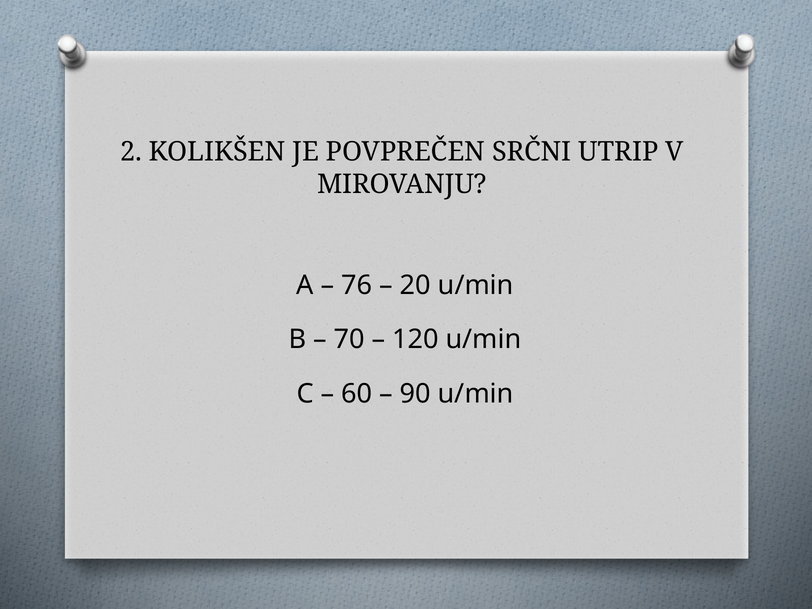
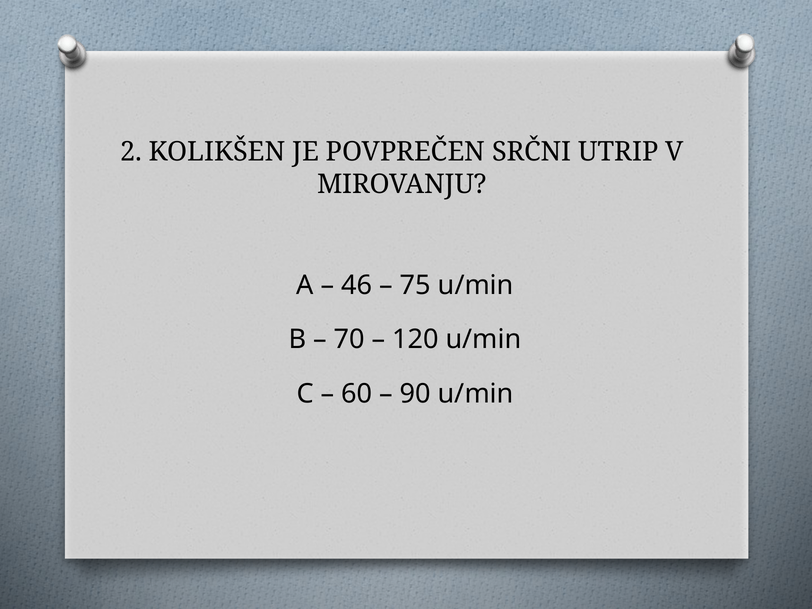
76: 76 -> 46
20: 20 -> 75
